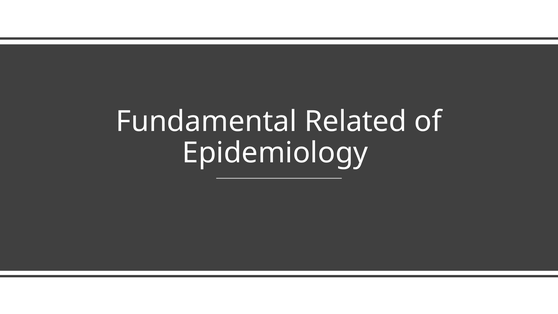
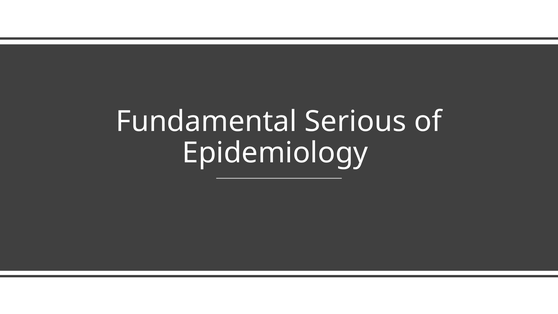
Related: Related -> Serious
